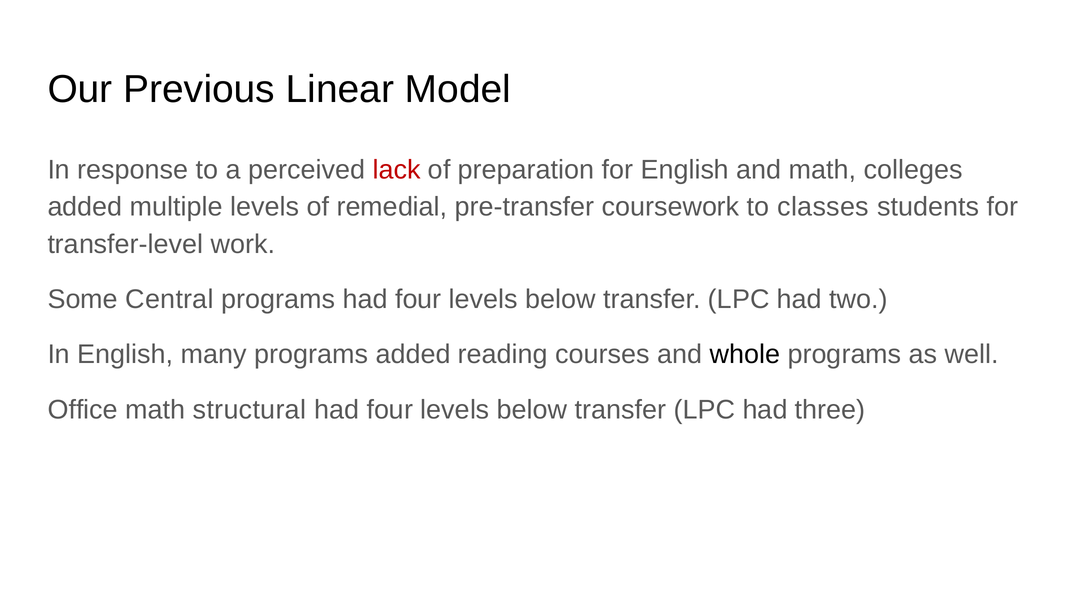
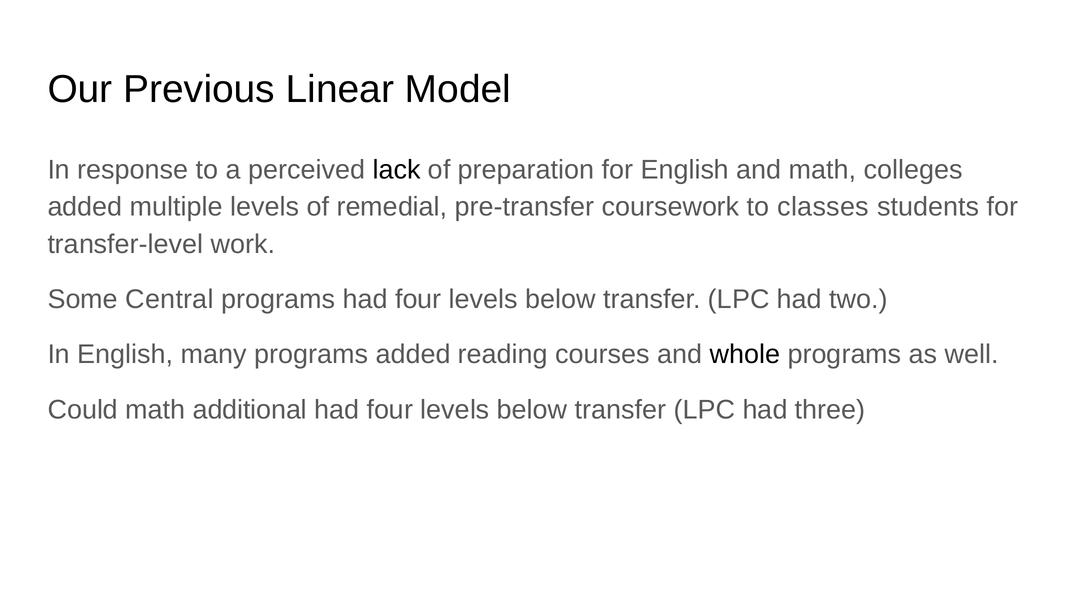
lack colour: red -> black
Office: Office -> Could
structural: structural -> additional
